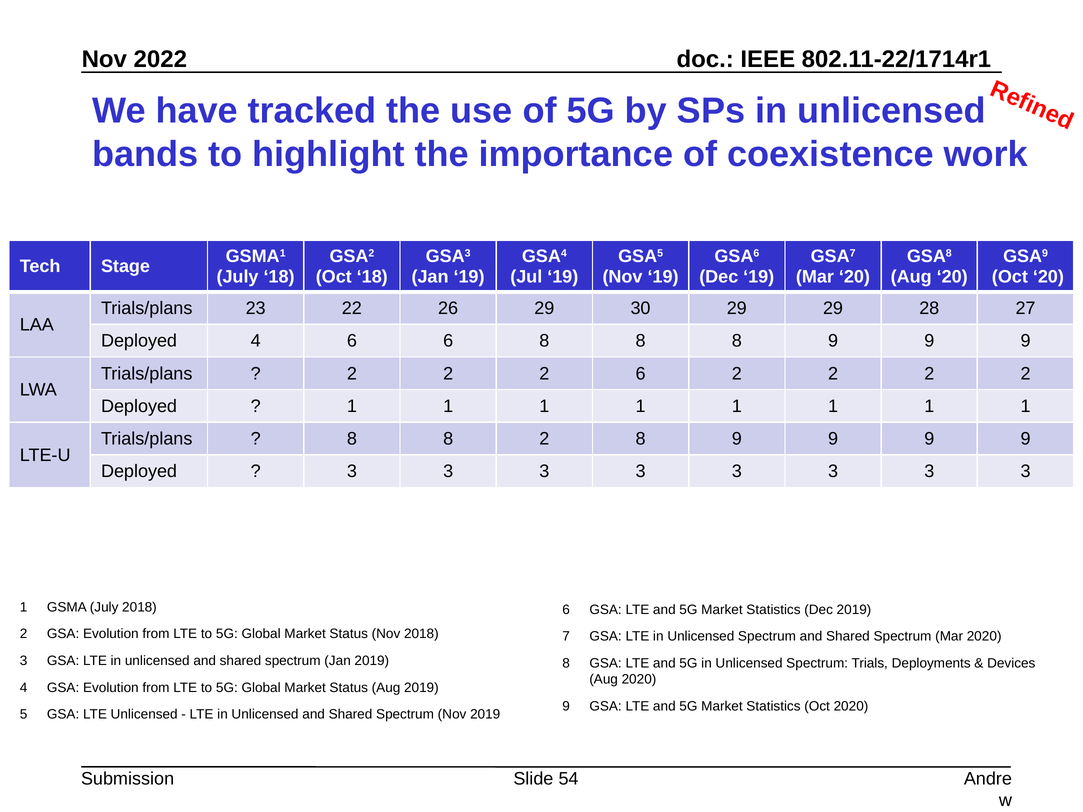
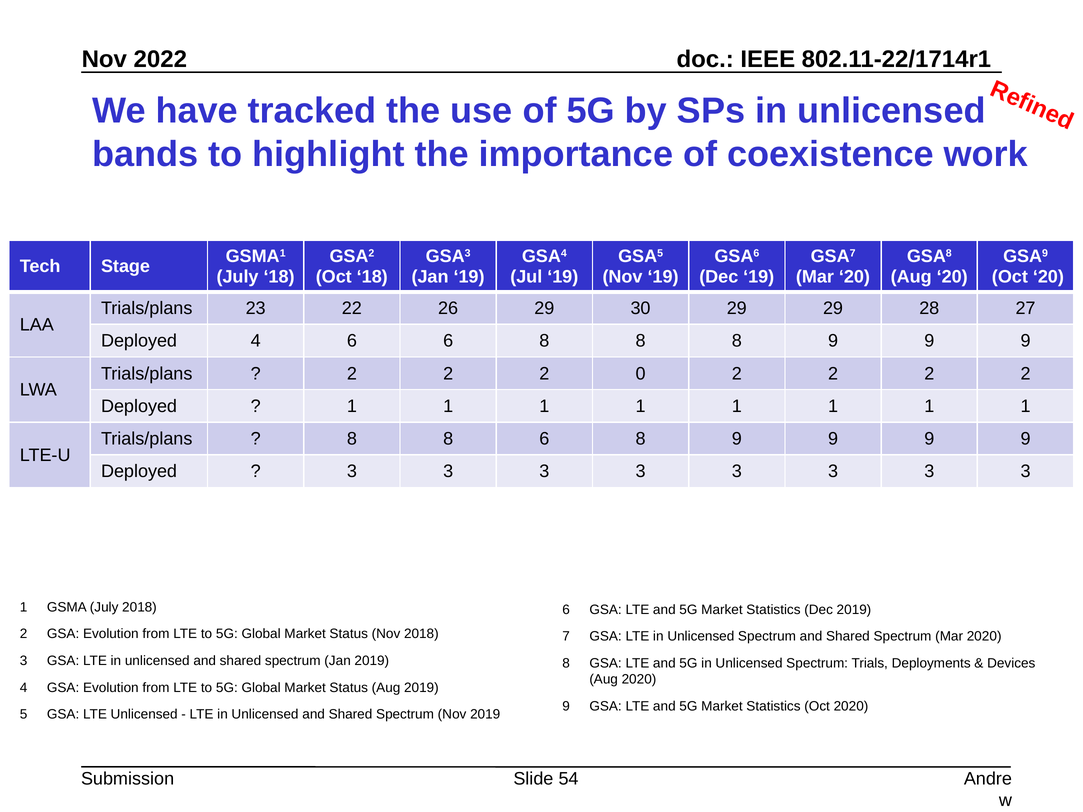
2 6: 6 -> 0
8 2: 2 -> 6
